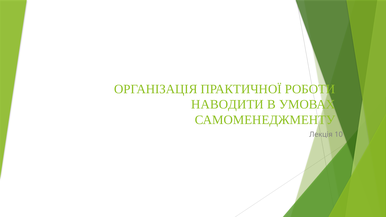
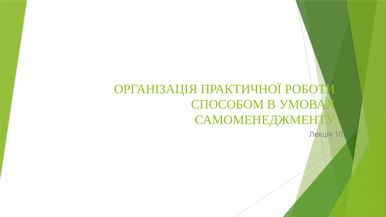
НАВОДИТИ: НАВОДИТИ -> СПОСОБОМ
